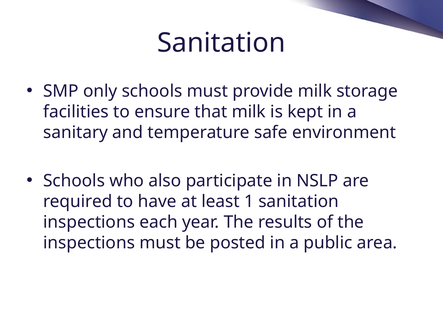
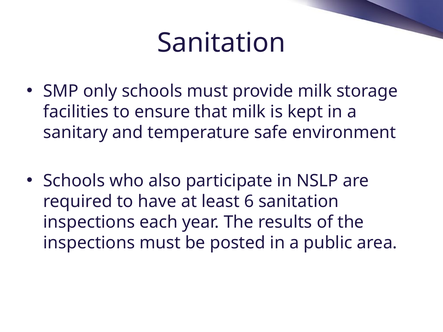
1: 1 -> 6
